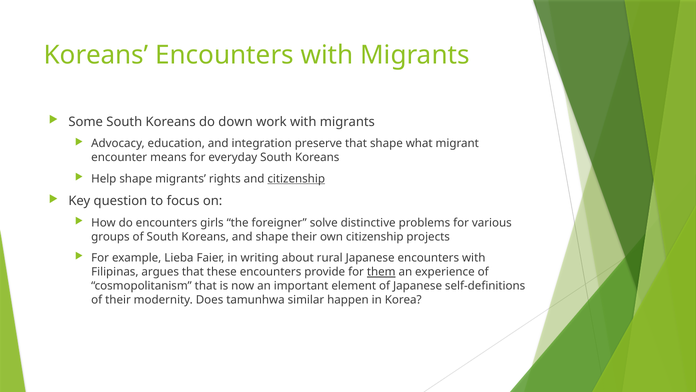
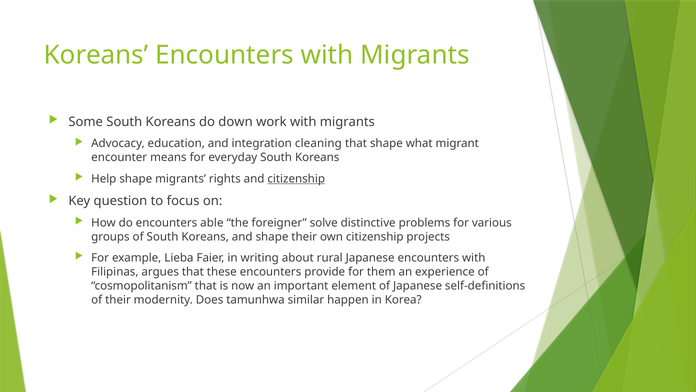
preserve: preserve -> cleaning
girls: girls -> able
them underline: present -> none
